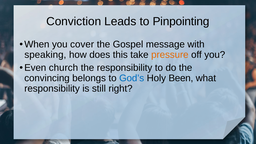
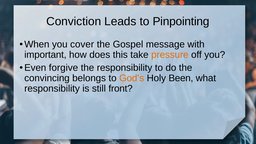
speaking: speaking -> important
church: church -> forgive
God’s colour: blue -> orange
right: right -> front
